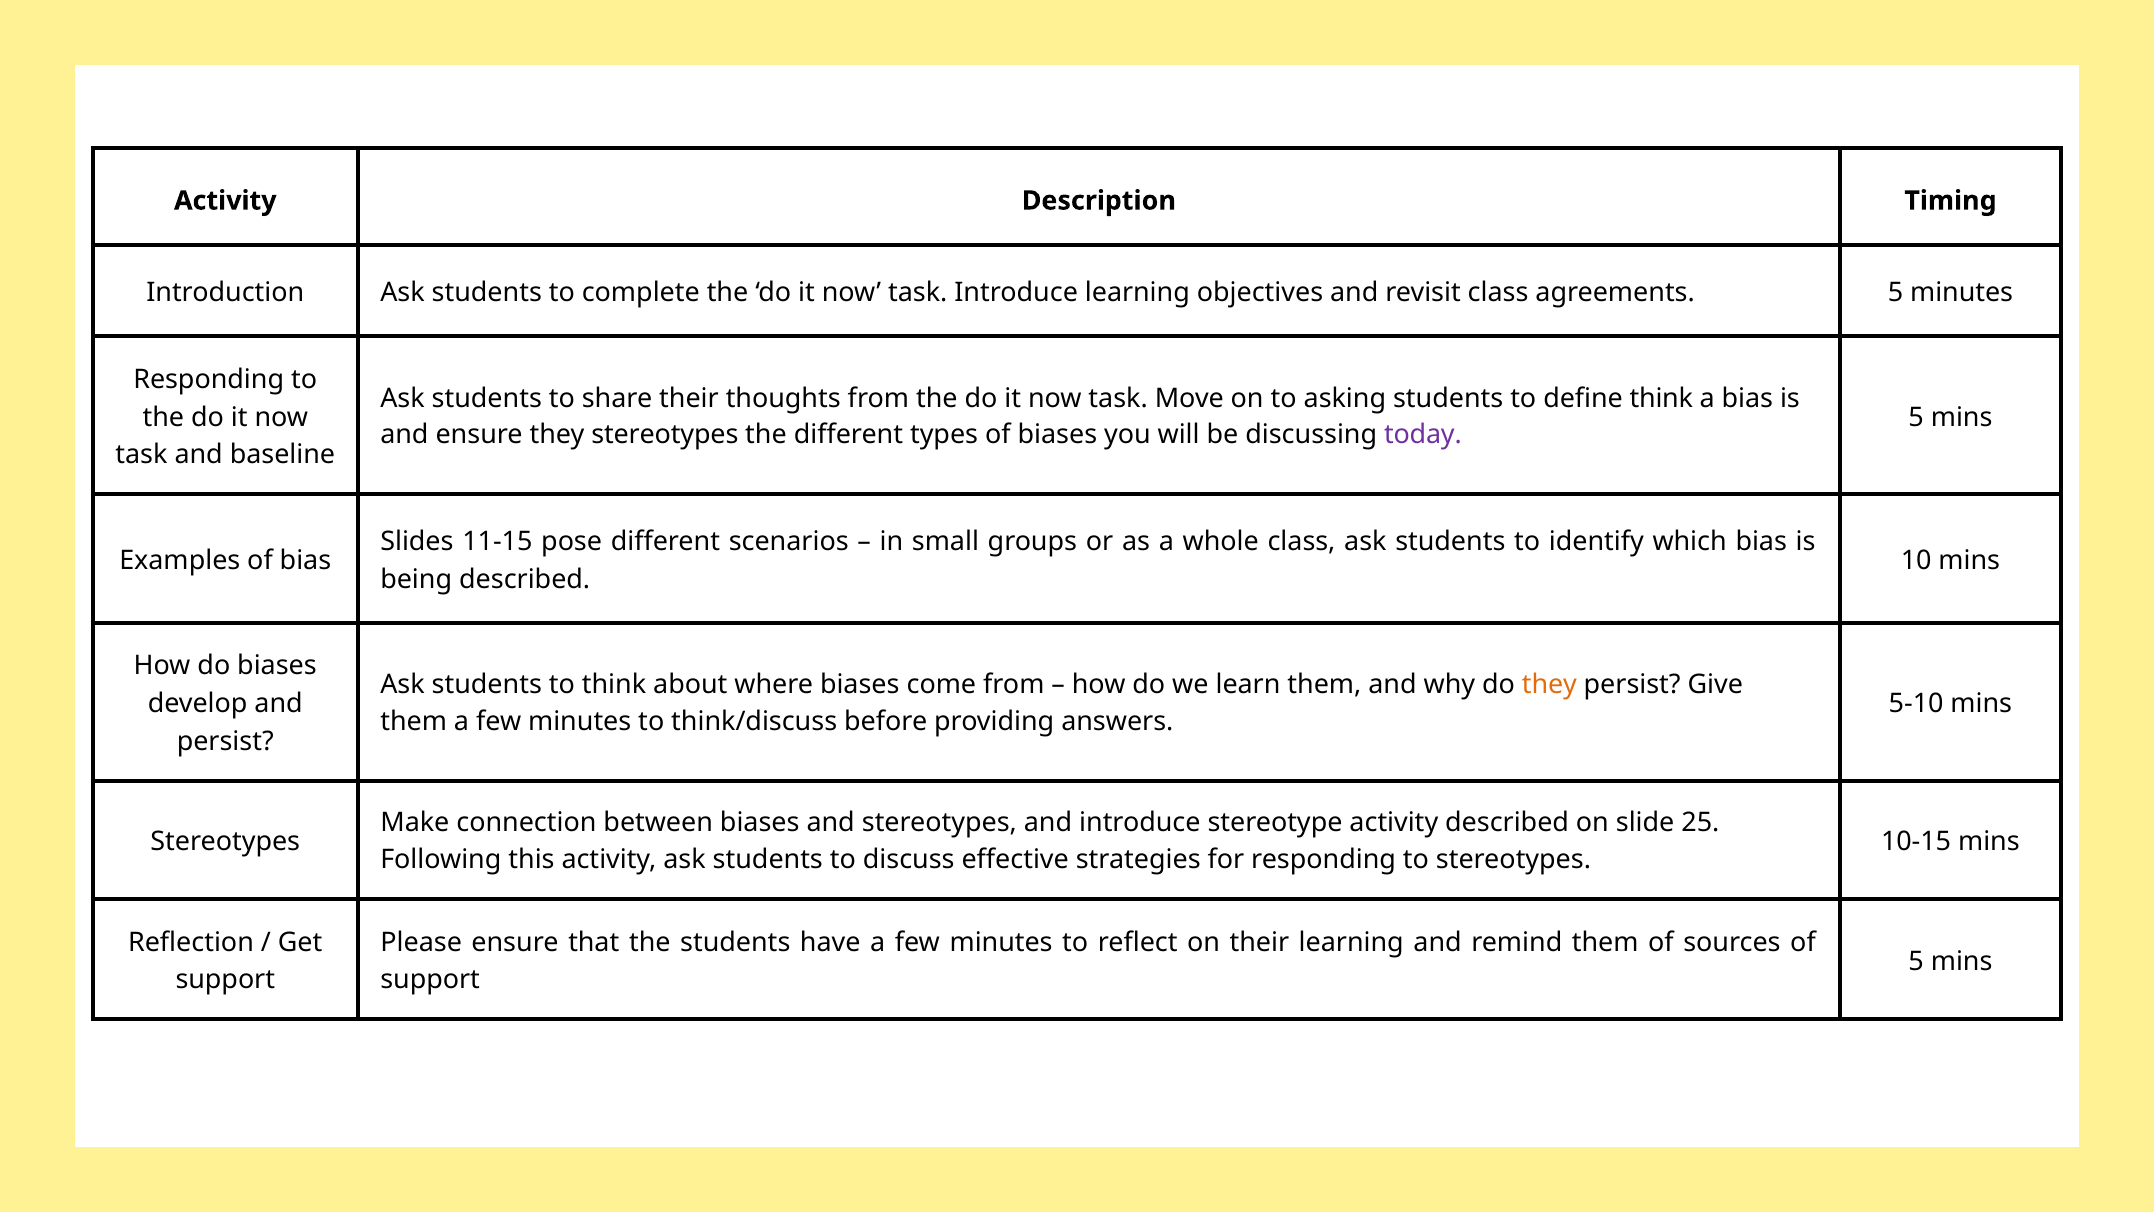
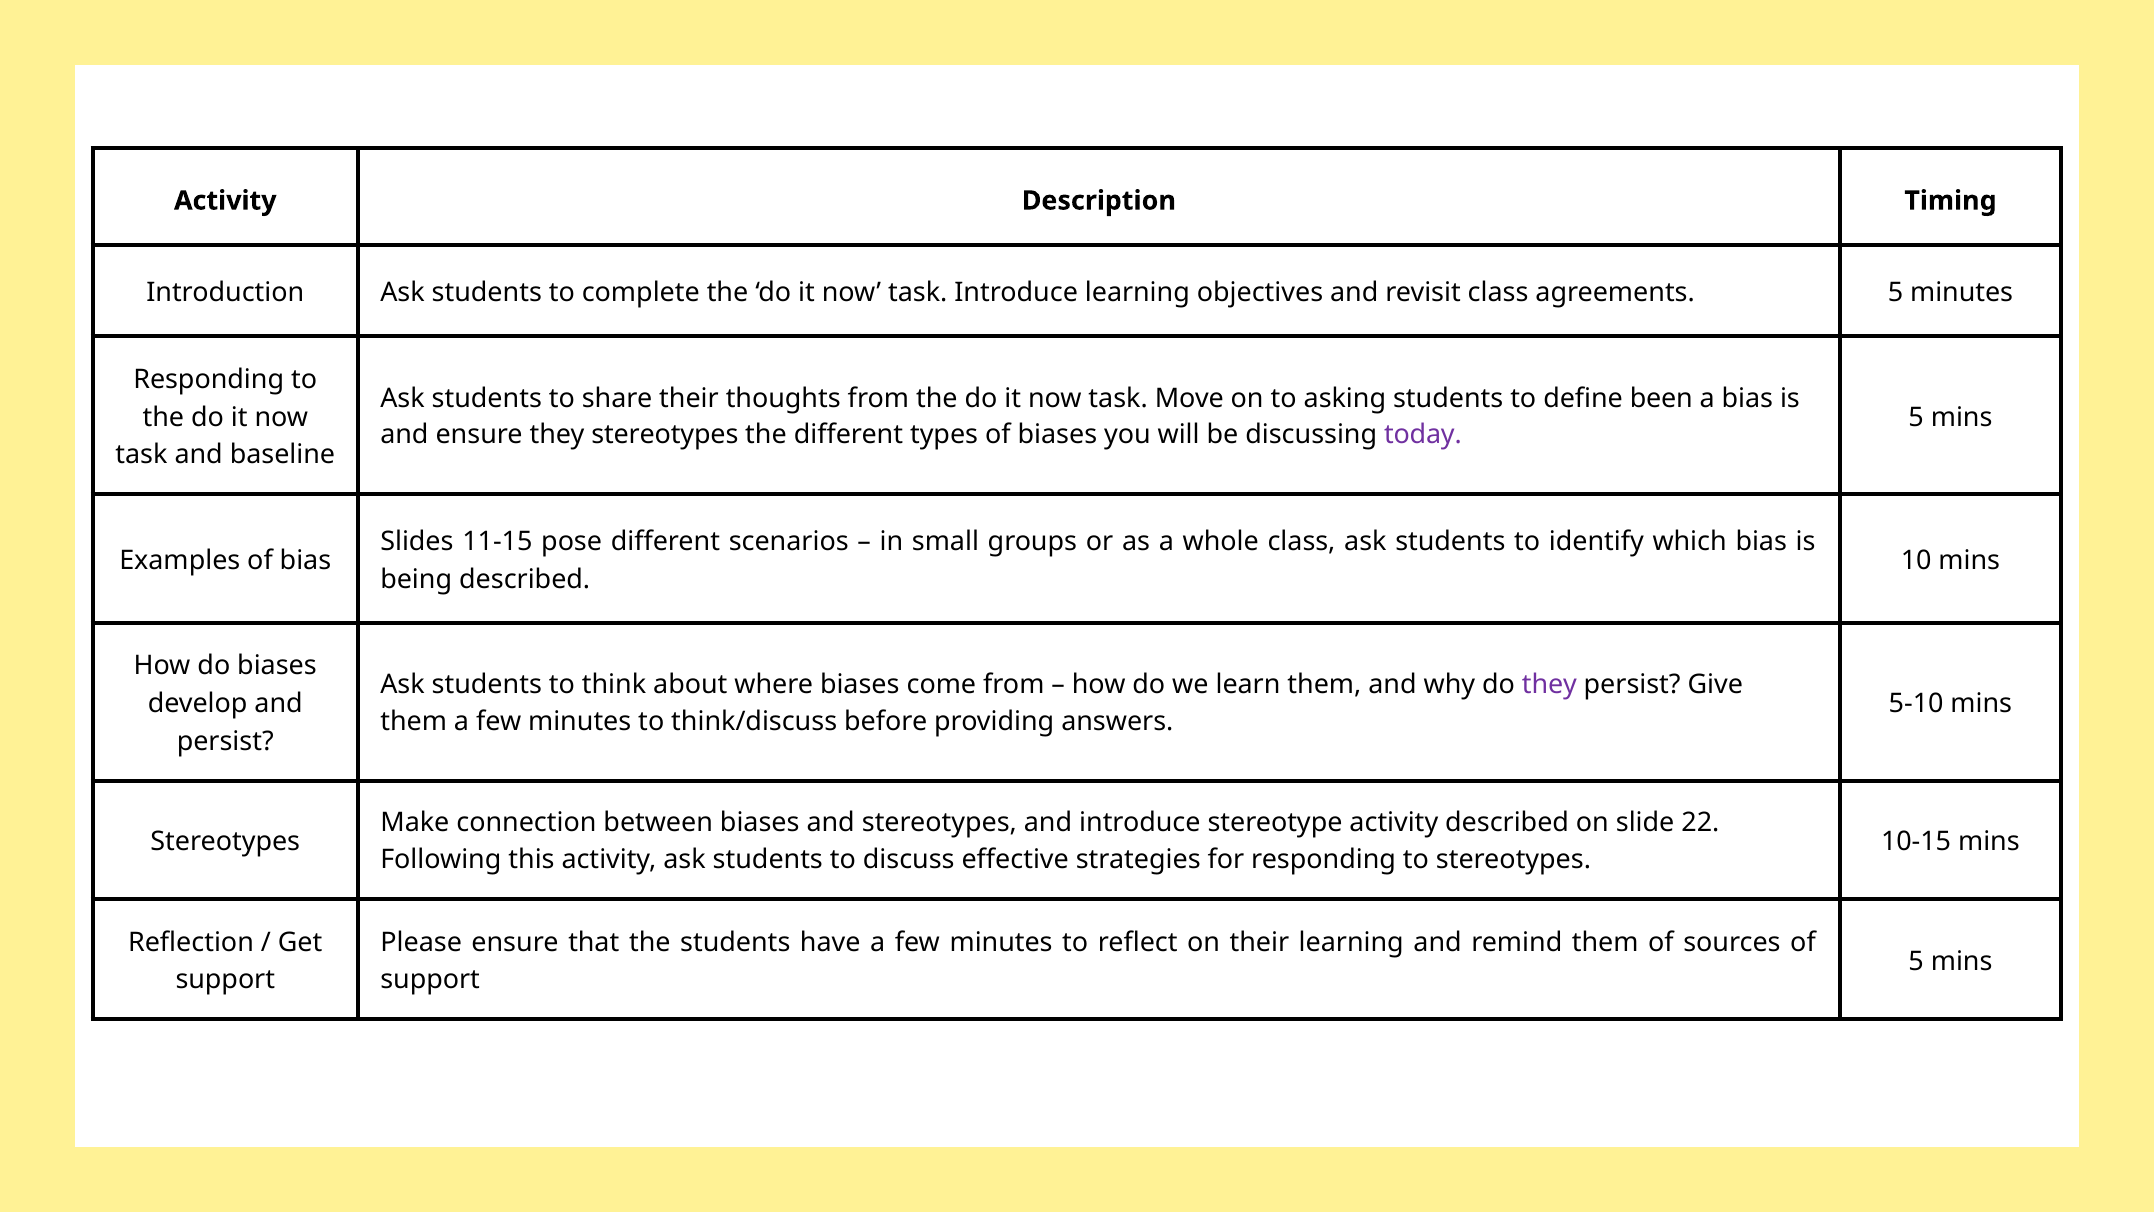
define think: think -> been
they at (1549, 685) colour: orange -> purple
25: 25 -> 22
